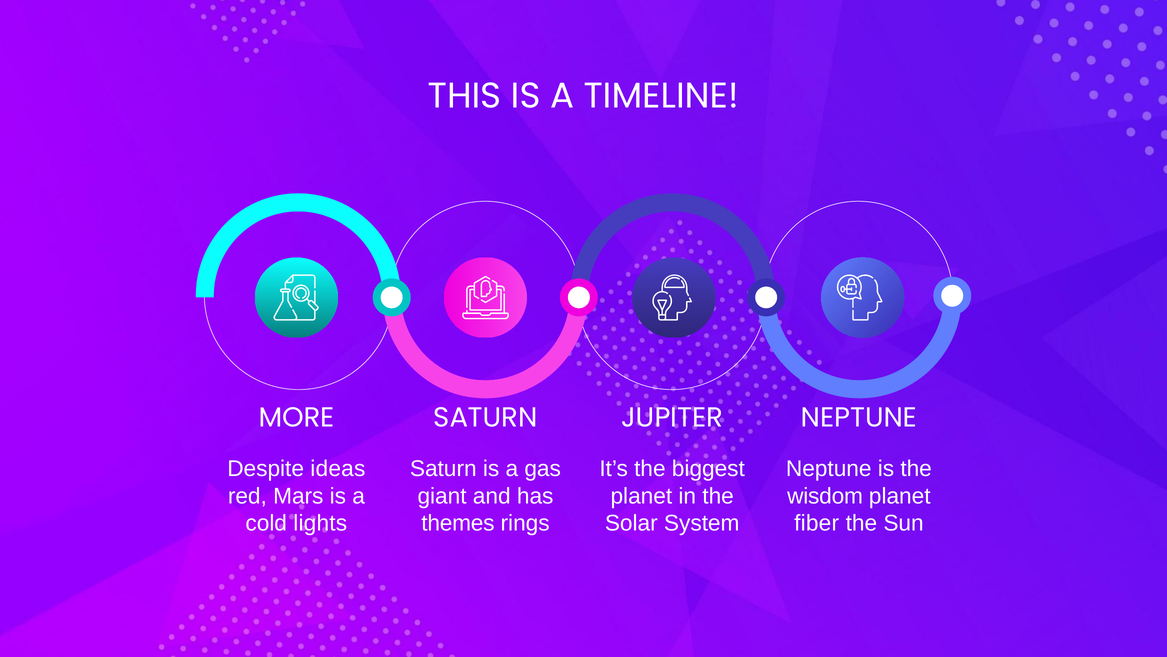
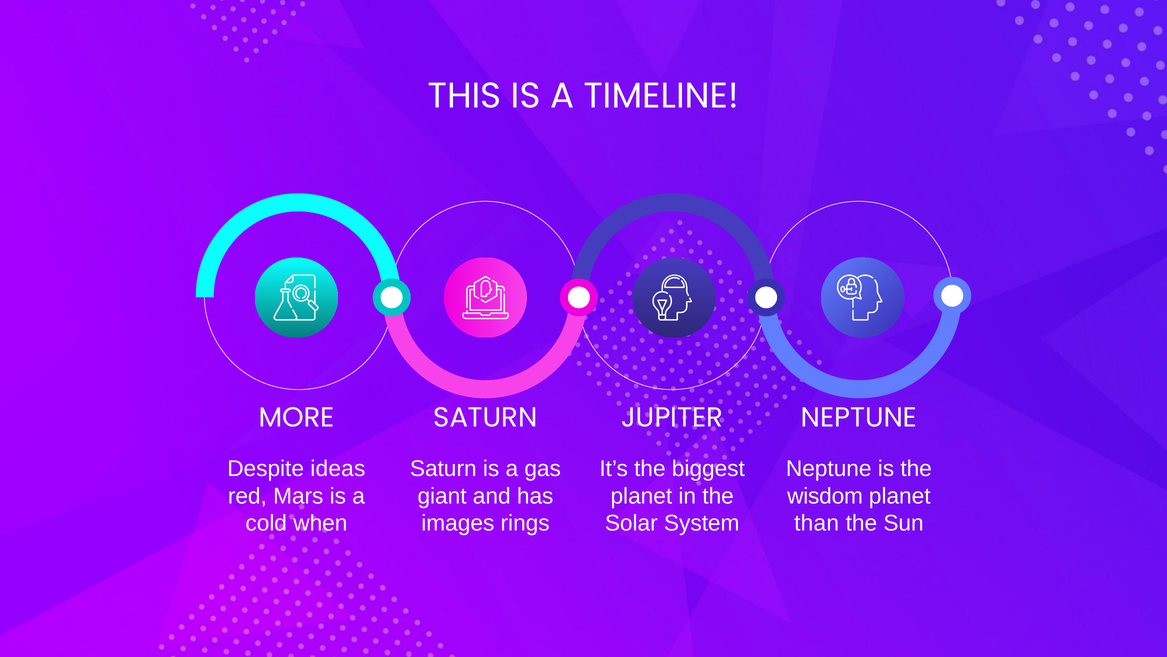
lights: lights -> when
themes: themes -> images
fiber: fiber -> than
